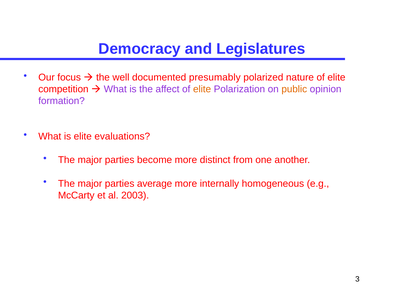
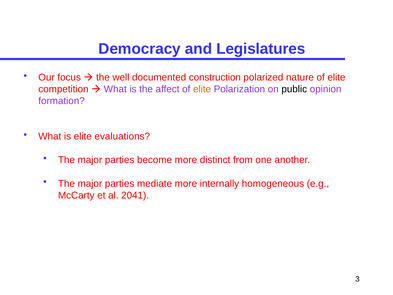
presumably: presumably -> construction
public colour: orange -> black
average: average -> mediate
2003: 2003 -> 2041
